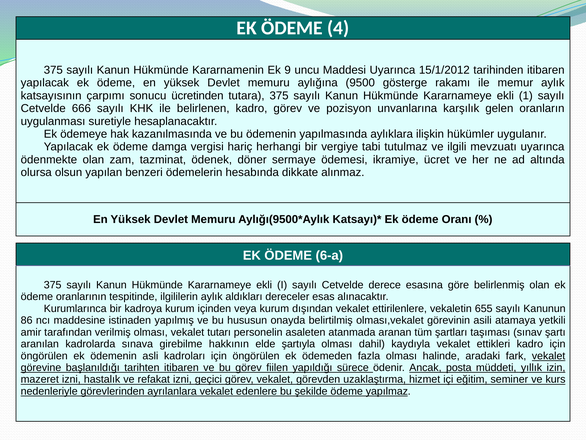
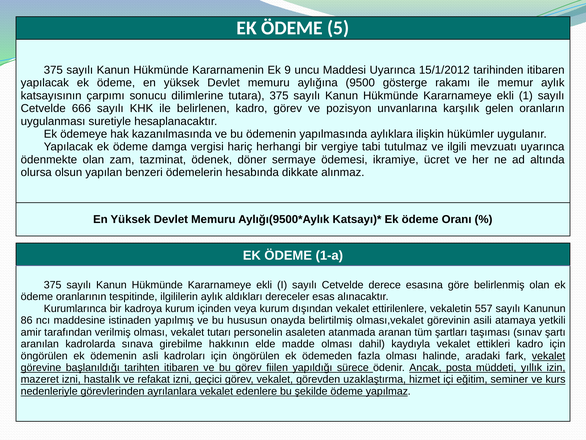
4: 4 -> 5
ücretinden: ücretinden -> dilimlerine
6-a: 6-a -> 1-a
655: 655 -> 557
şartıyla: şartıyla -> madde
